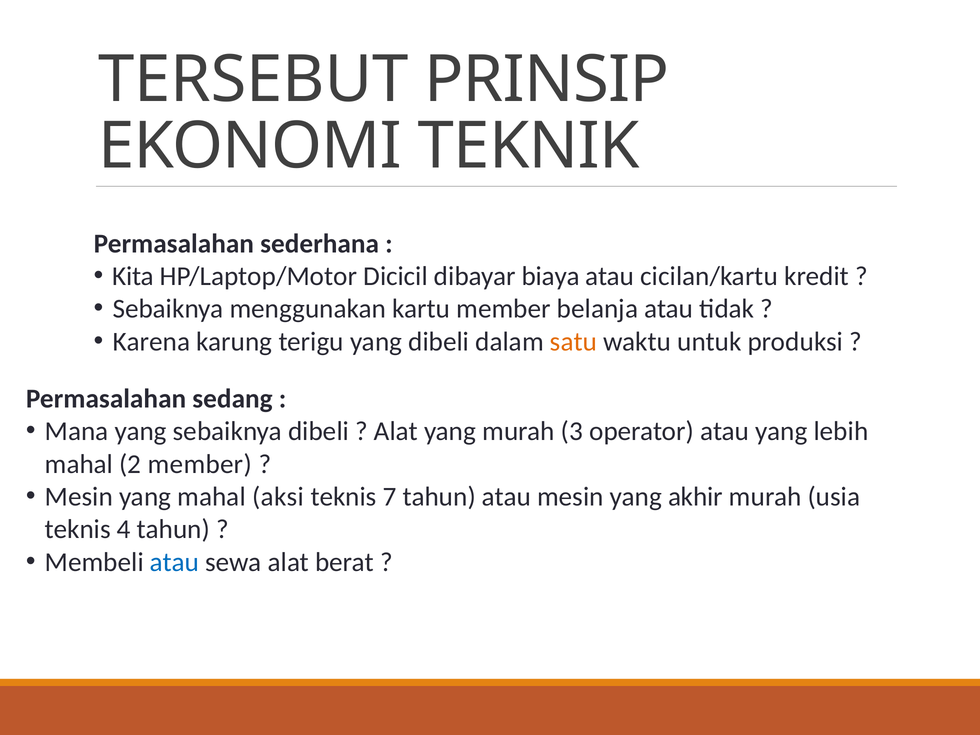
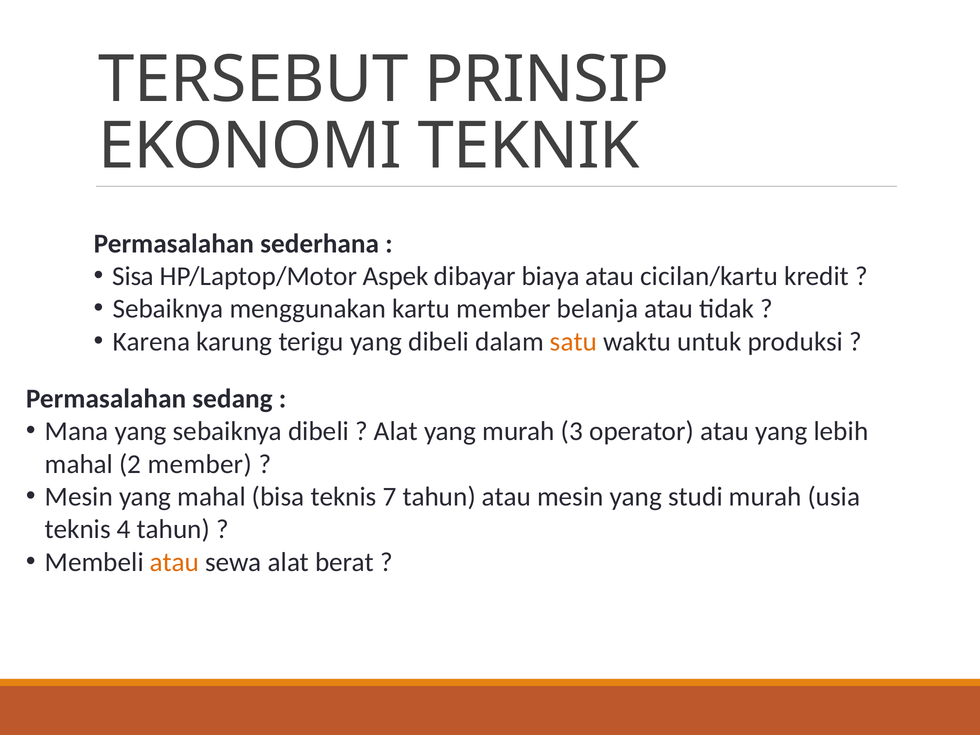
Kita: Kita -> Sisa
Dicicil: Dicicil -> Aspek
aksi: aksi -> bisa
akhir: akhir -> studi
atau at (174, 562) colour: blue -> orange
